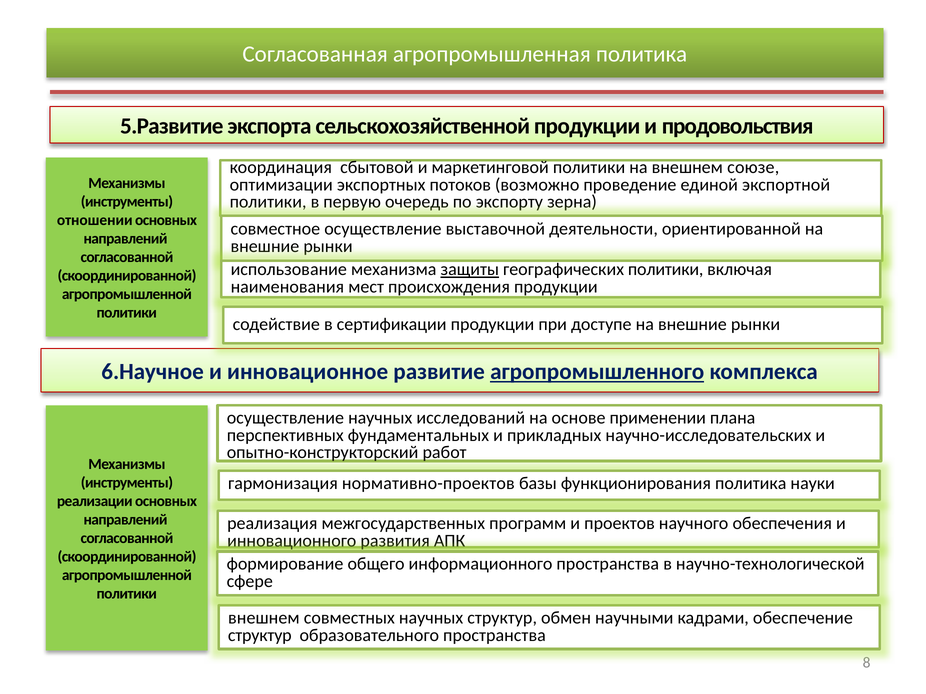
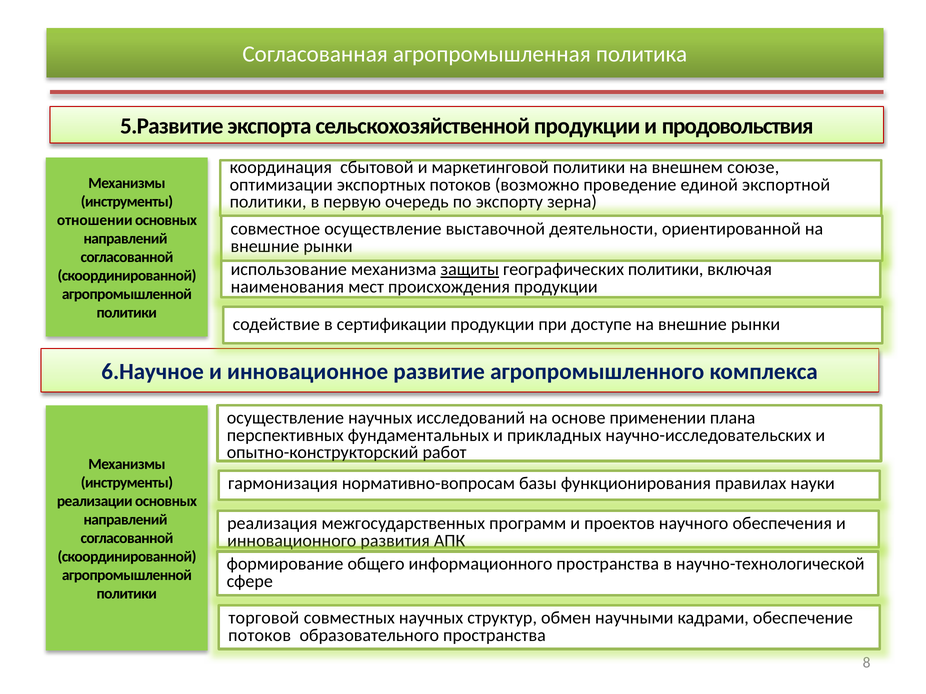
агропромышленного underline: present -> none
нормативно-проектов: нормативно-проектов -> нормативно-вопросам
функционирования политика: политика -> правилах
внешнем at (264, 618): внешнем -> торговой
структур at (260, 636): структур -> потоков
